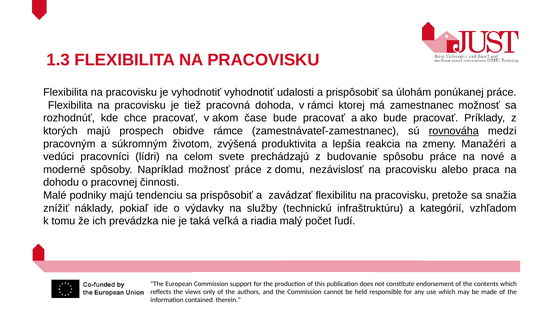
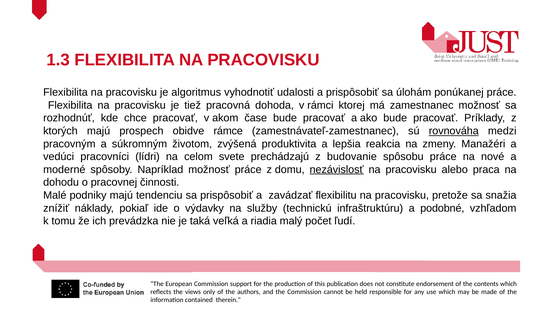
je vyhodnotiť: vyhodnotiť -> algoritmus
nezávislosť underline: none -> present
kategórií: kategórií -> podobné
